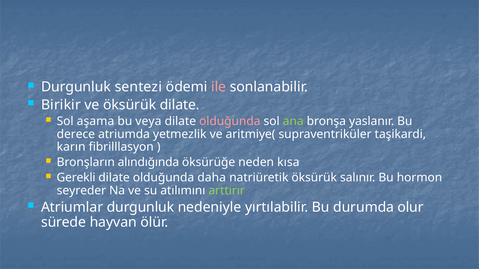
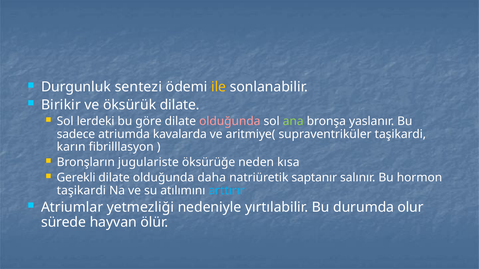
ile colour: pink -> yellow
aşama: aşama -> lerdeki
veya: veya -> göre
derece: derece -> sadece
yetmezlik: yetmezlik -> kavalarda
alındığında: alındığında -> jugulariste
natriüretik öksürük: öksürük -> saptanır
seyreder at (81, 191): seyreder -> taşikardi
arttırır colour: light green -> light blue
Atriumlar durgunluk: durgunluk -> yetmezliği
